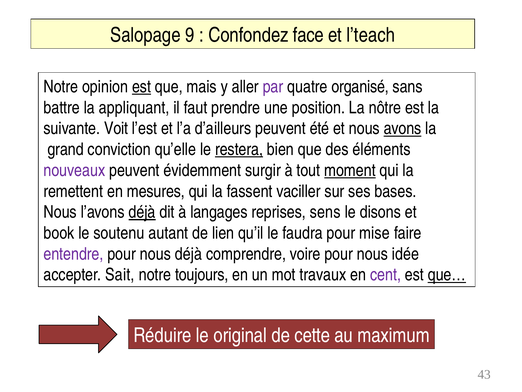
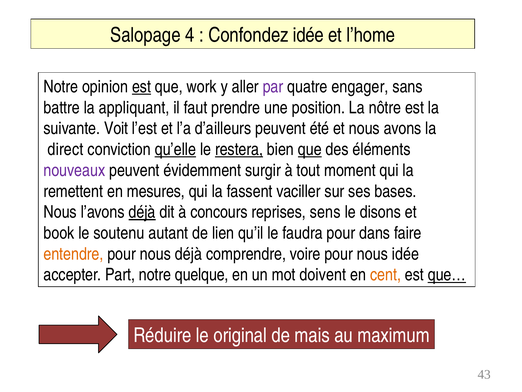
9: 9 -> 4
Confondez face: face -> idée
l’teach: l’teach -> l’home
mais: mais -> work
organisé: organisé -> engager
avons underline: present -> none
grand: grand -> direct
qu’elle underline: none -> present
que at (310, 149) underline: none -> present
moment underline: present -> none
langages: langages -> concours
mise: mise -> dans
entendre colour: purple -> orange
Sait: Sait -> Part
toujours: toujours -> quelque
travaux: travaux -> doivent
cent colour: purple -> orange
cette: cette -> mais
